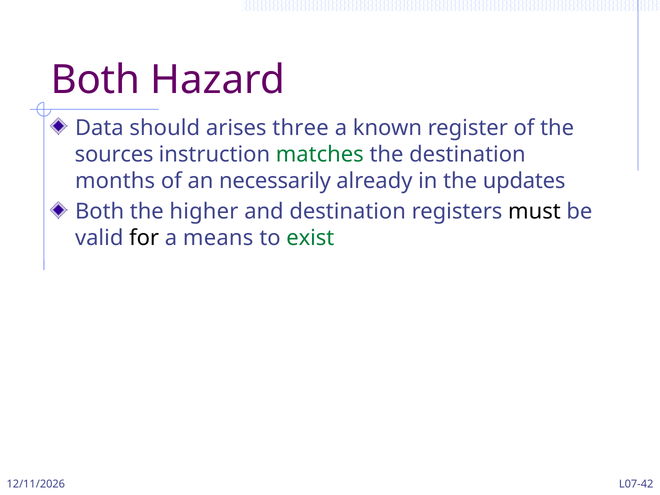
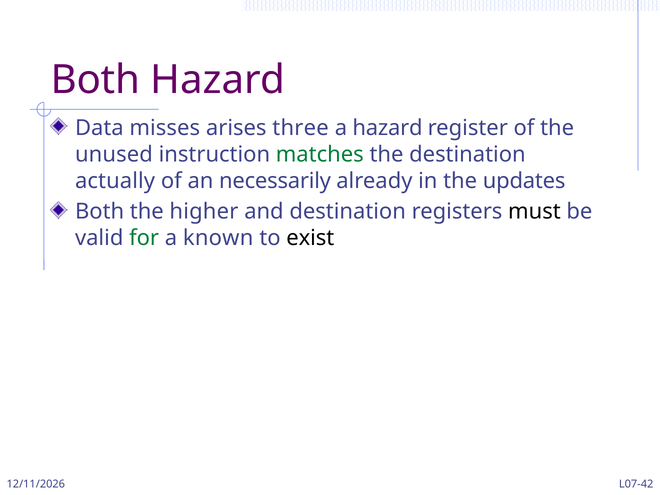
should: should -> misses
a known: known -> hazard
sources: sources -> unused
months: months -> actually
for colour: black -> green
means: means -> known
exist colour: green -> black
